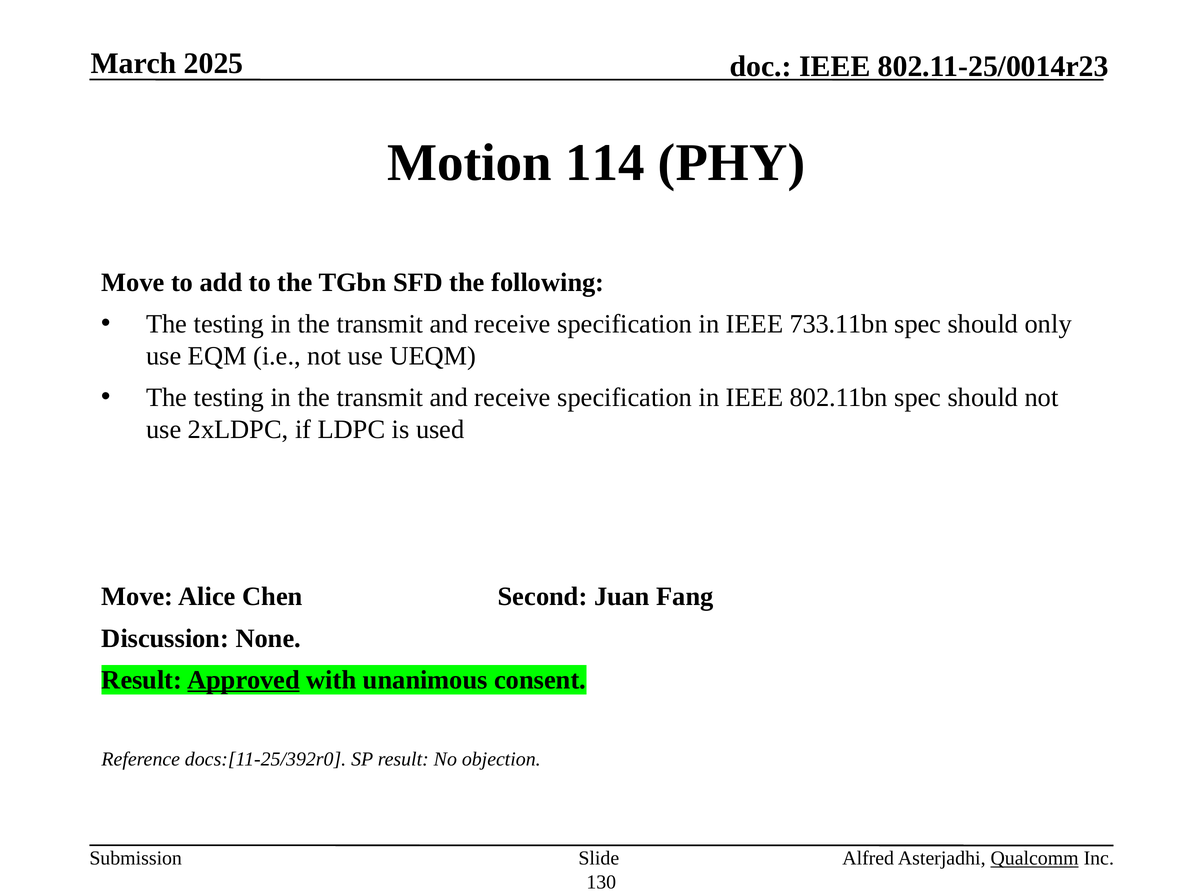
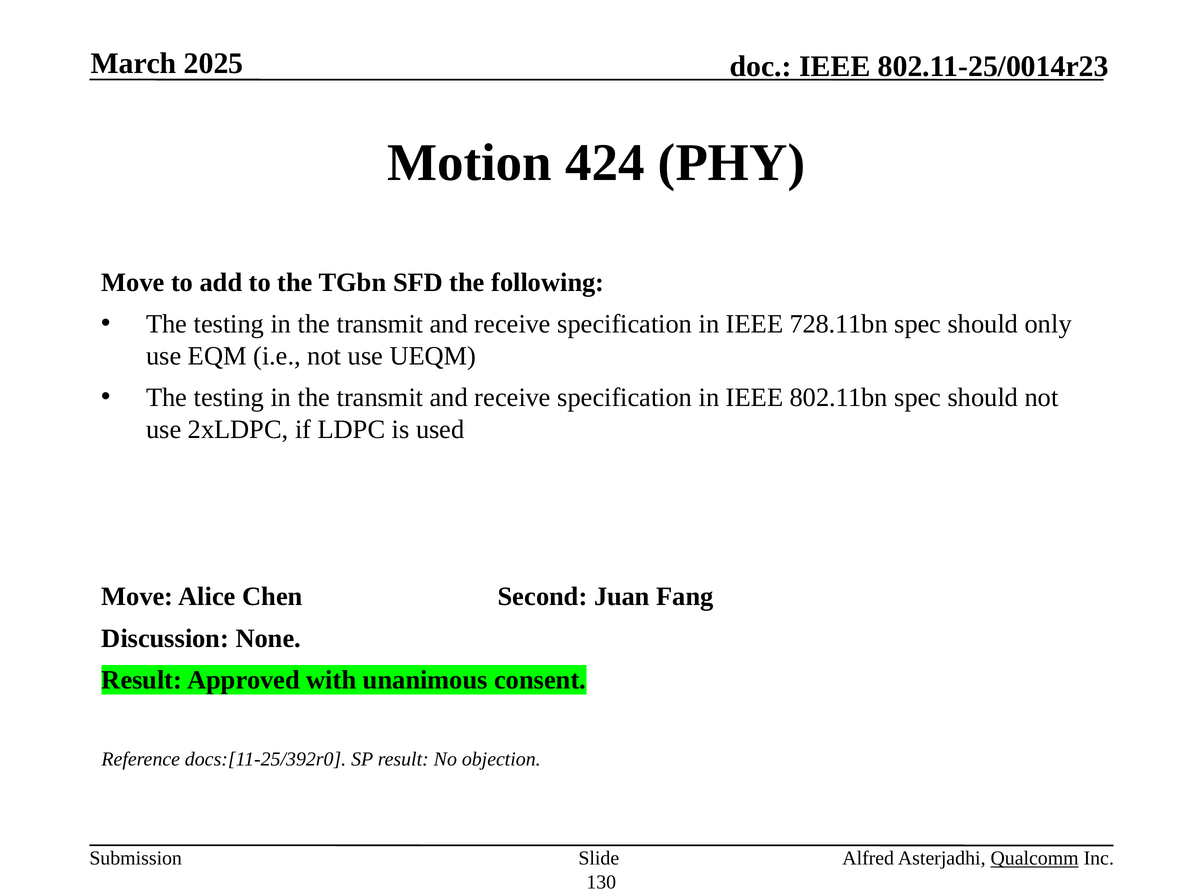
114: 114 -> 424
733.11bn: 733.11bn -> 728.11bn
Approved underline: present -> none
